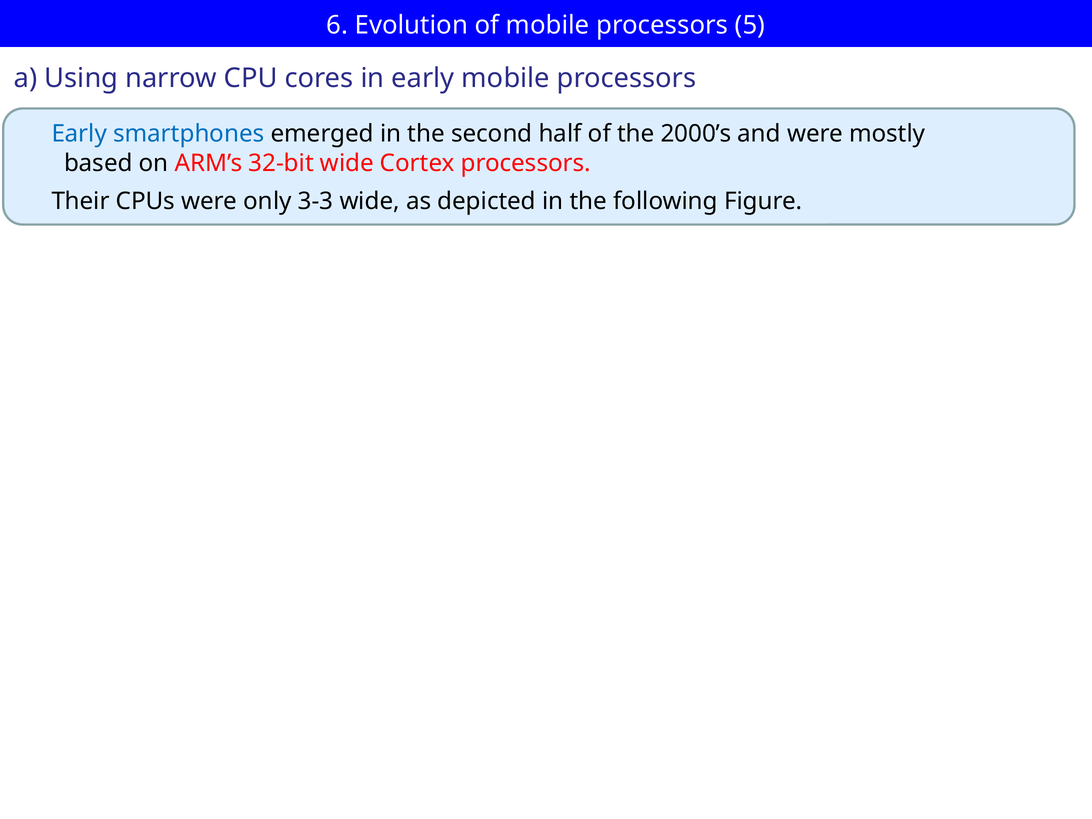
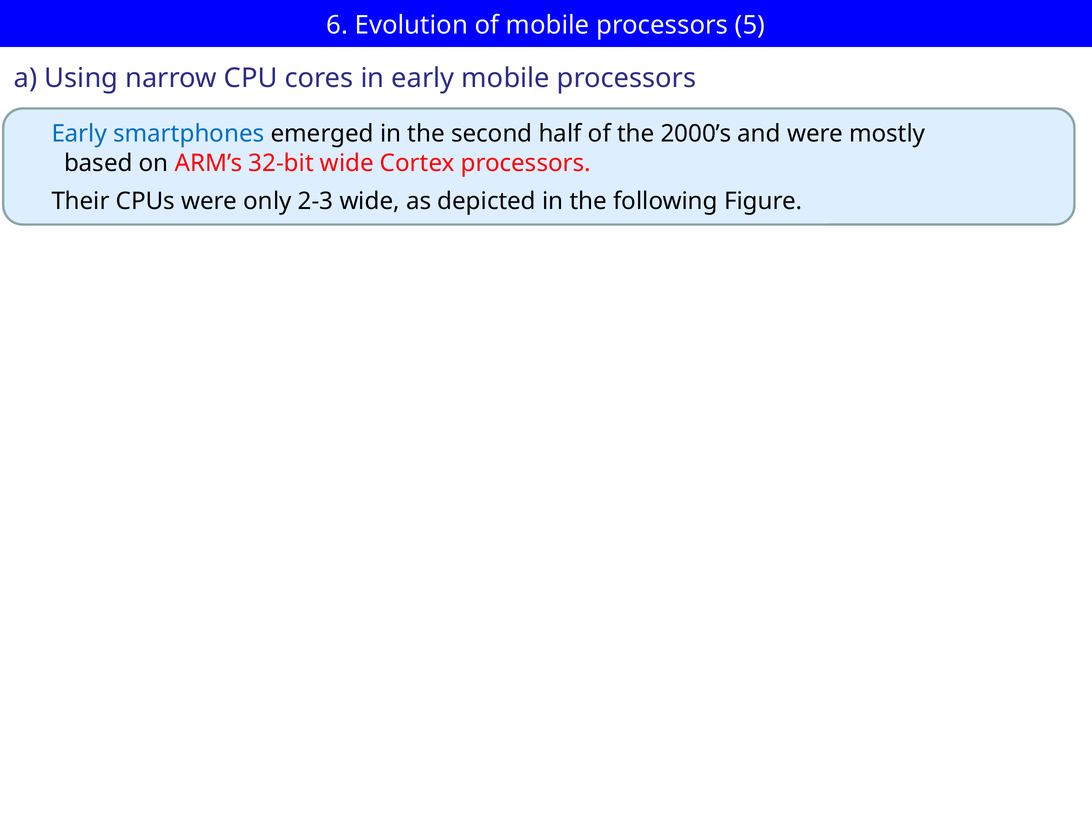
3-3: 3-3 -> 2-3
